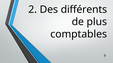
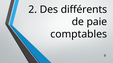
plus: plus -> paie
